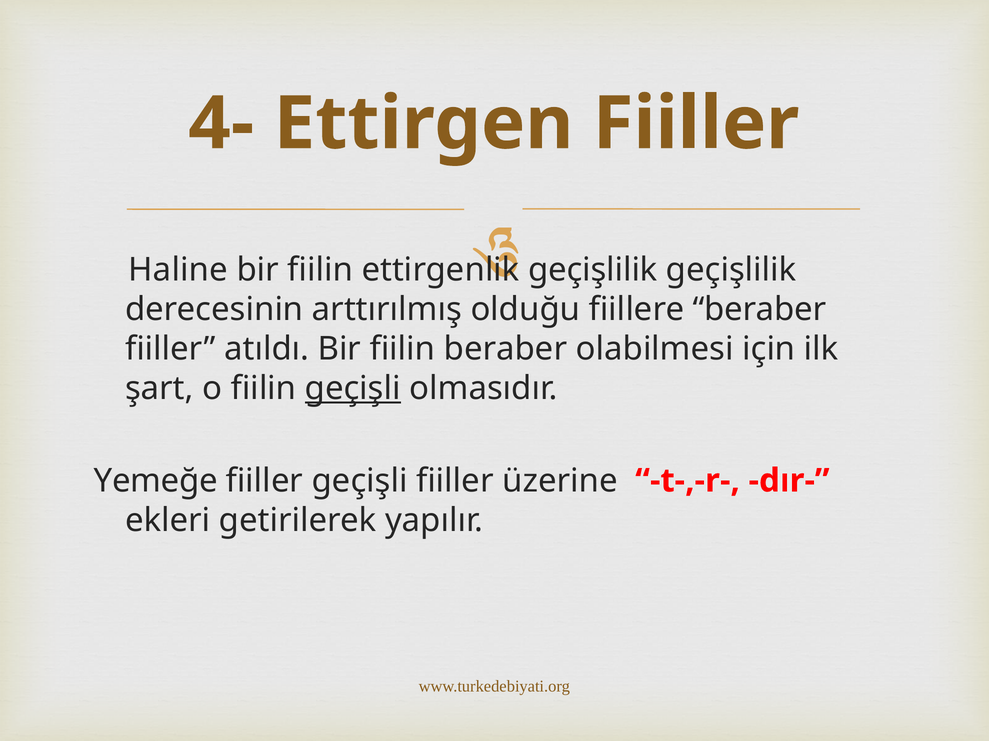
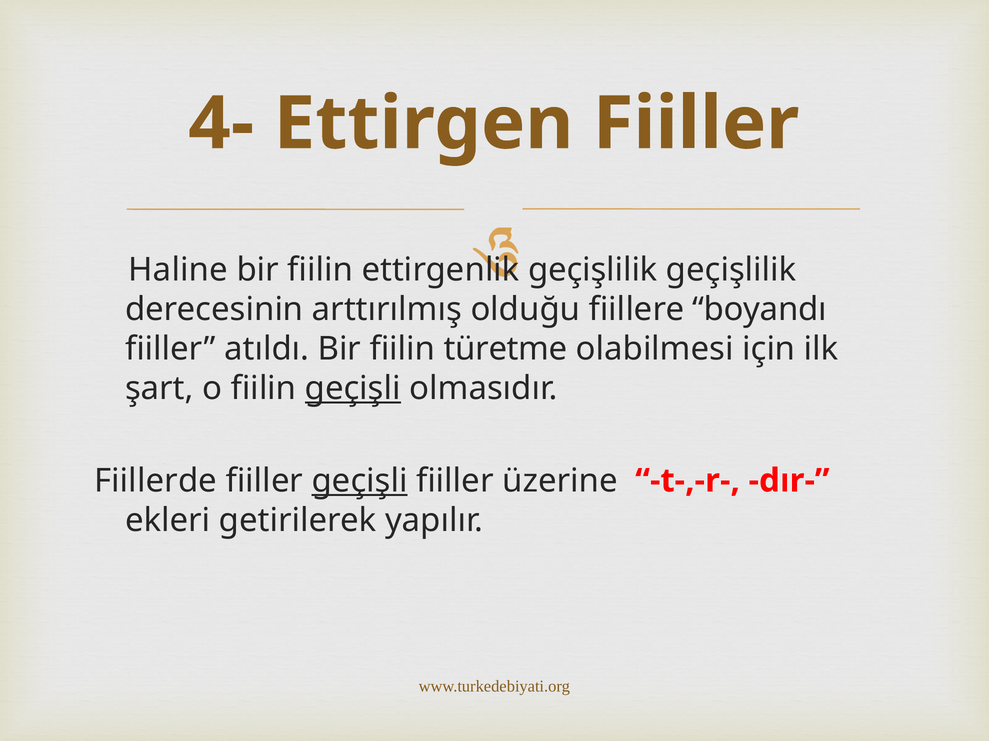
fiillere beraber: beraber -> boyandı
fiilin beraber: beraber -> türetme
Yemeğe: Yemeğe -> Fiillerde
geçişli at (360, 481) underline: none -> present
